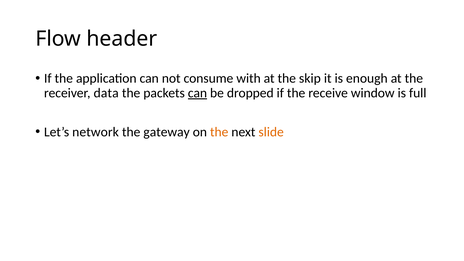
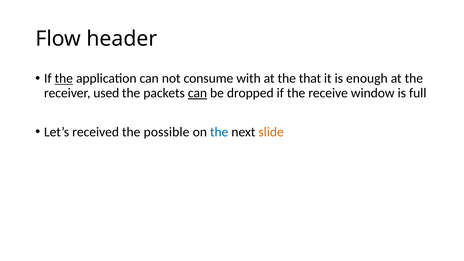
the at (64, 78) underline: none -> present
skip: skip -> that
data: data -> used
network: network -> received
gateway: gateway -> possible
the at (219, 132) colour: orange -> blue
